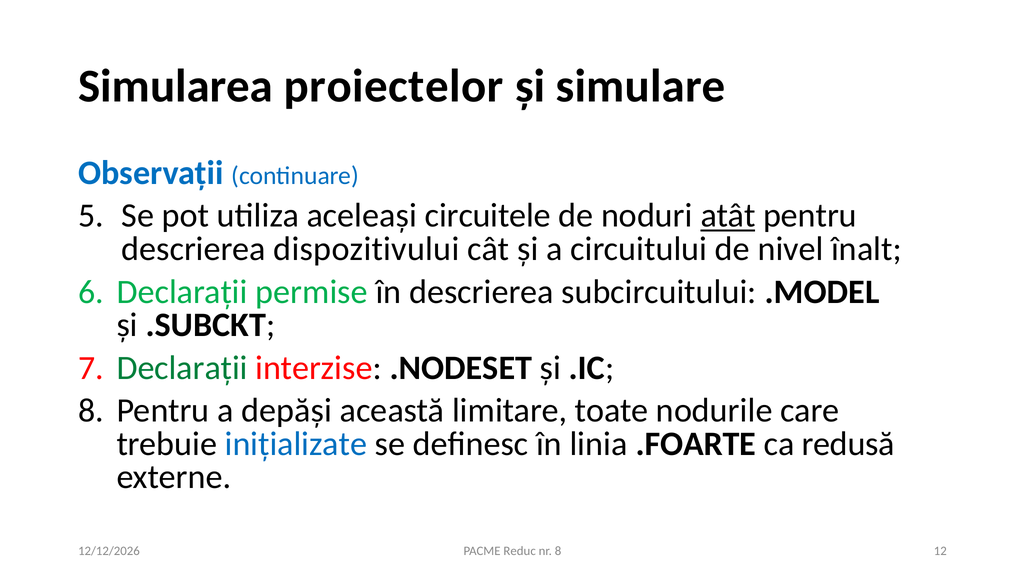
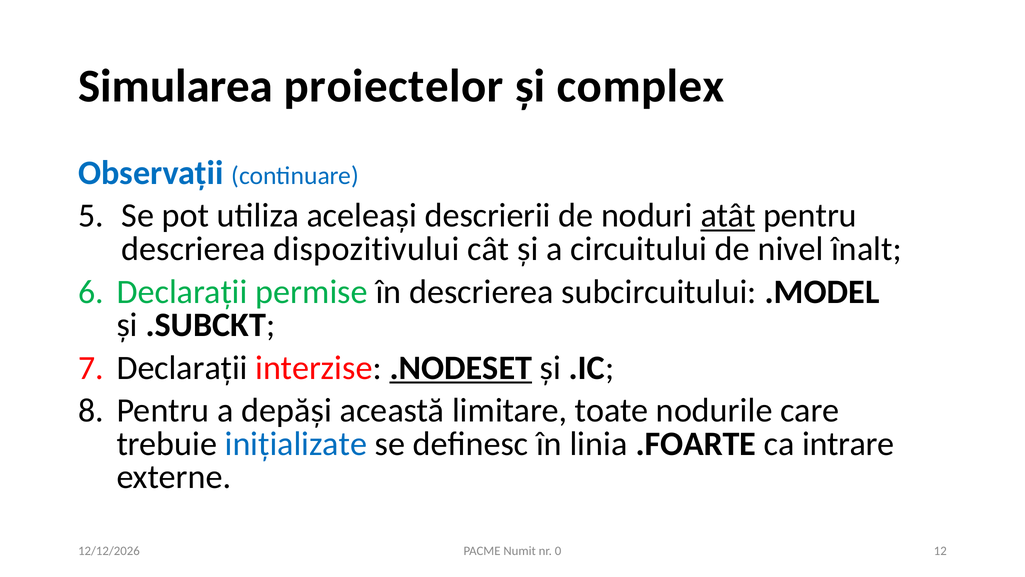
simulare: simulare -> complex
circuitele: circuitele -> descrierii
Declarații at (182, 368) colour: green -> black
.NODESET underline: none -> present
redusă: redusă -> intrare
Reduc: Reduc -> Numit
nr 8: 8 -> 0
